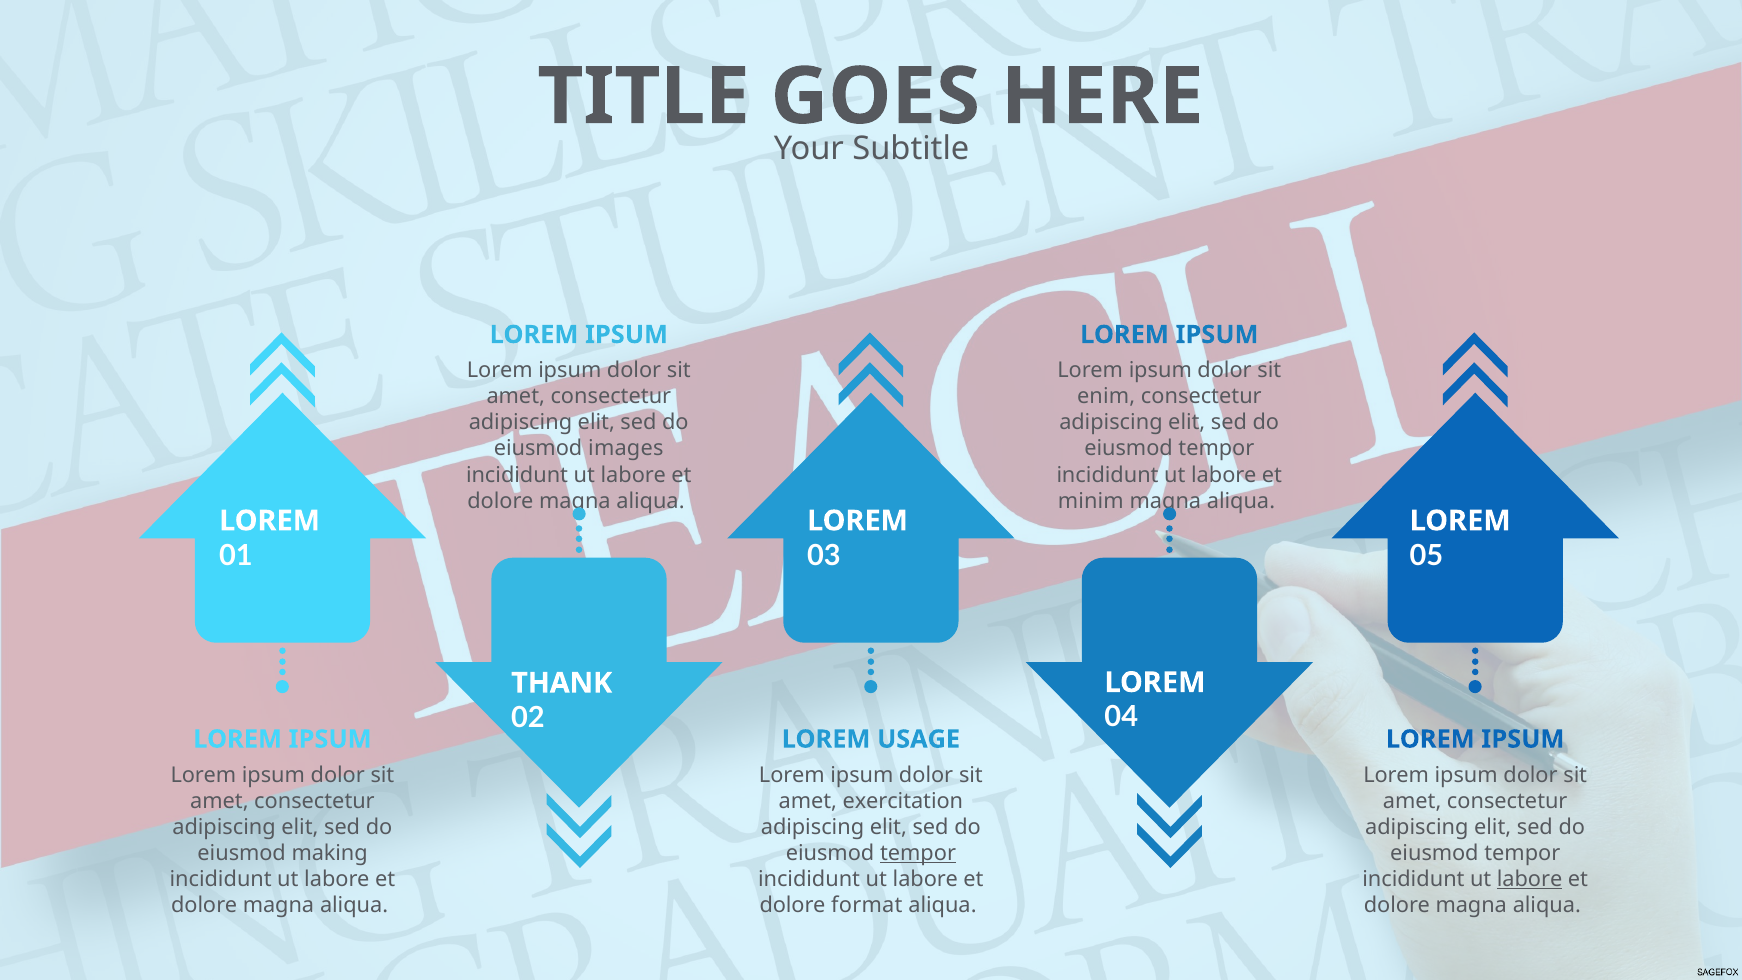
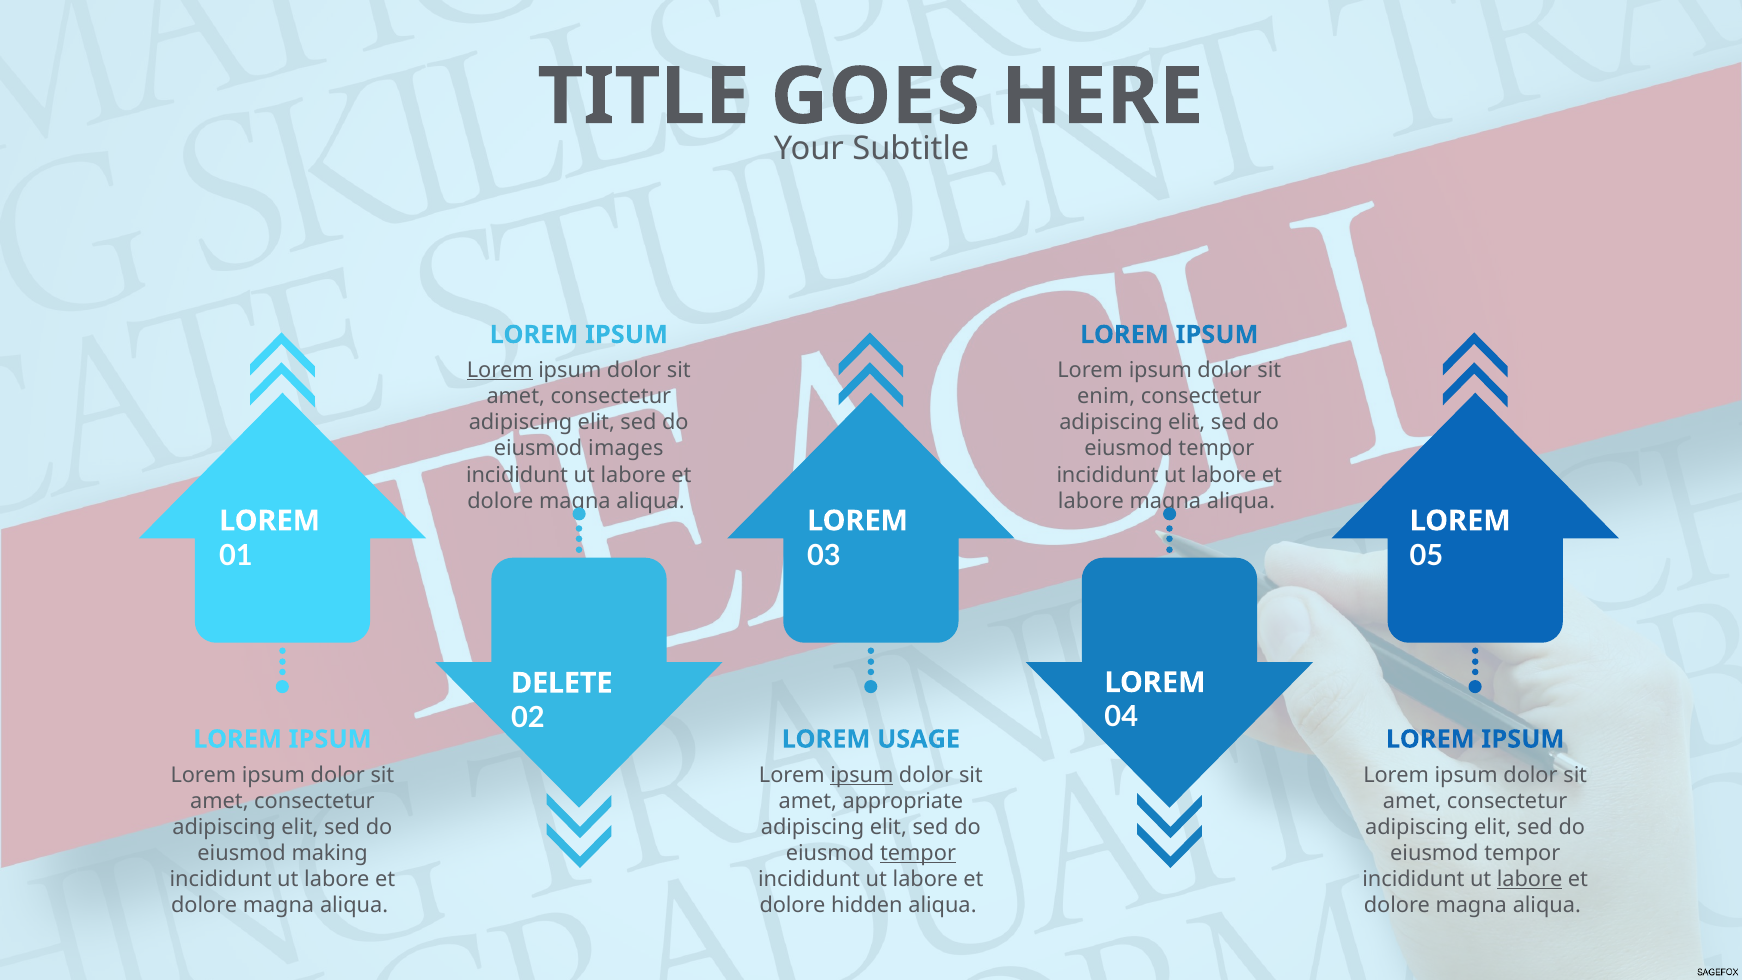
Lorem at (500, 370) underline: none -> present
minim at (1091, 501): minim -> labore
THANK: THANK -> DELETE
ipsum at (862, 775) underline: none -> present
exercitation: exercitation -> appropriate
format: format -> hidden
